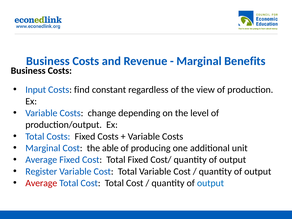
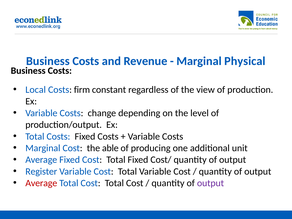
Benefits: Benefits -> Physical
Input: Input -> Local
find: find -> firm
output at (210, 183) colour: blue -> purple
